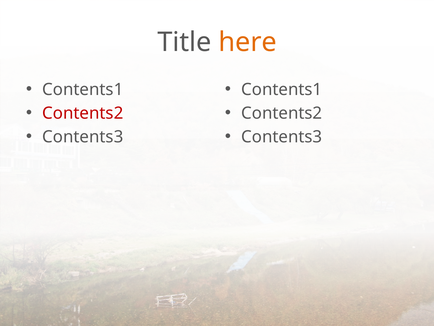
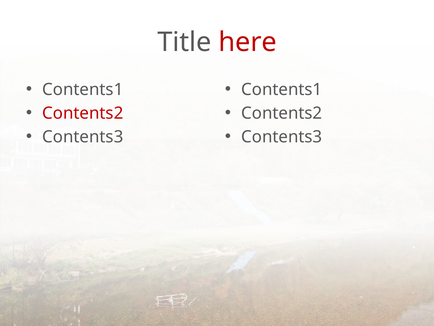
here colour: orange -> red
